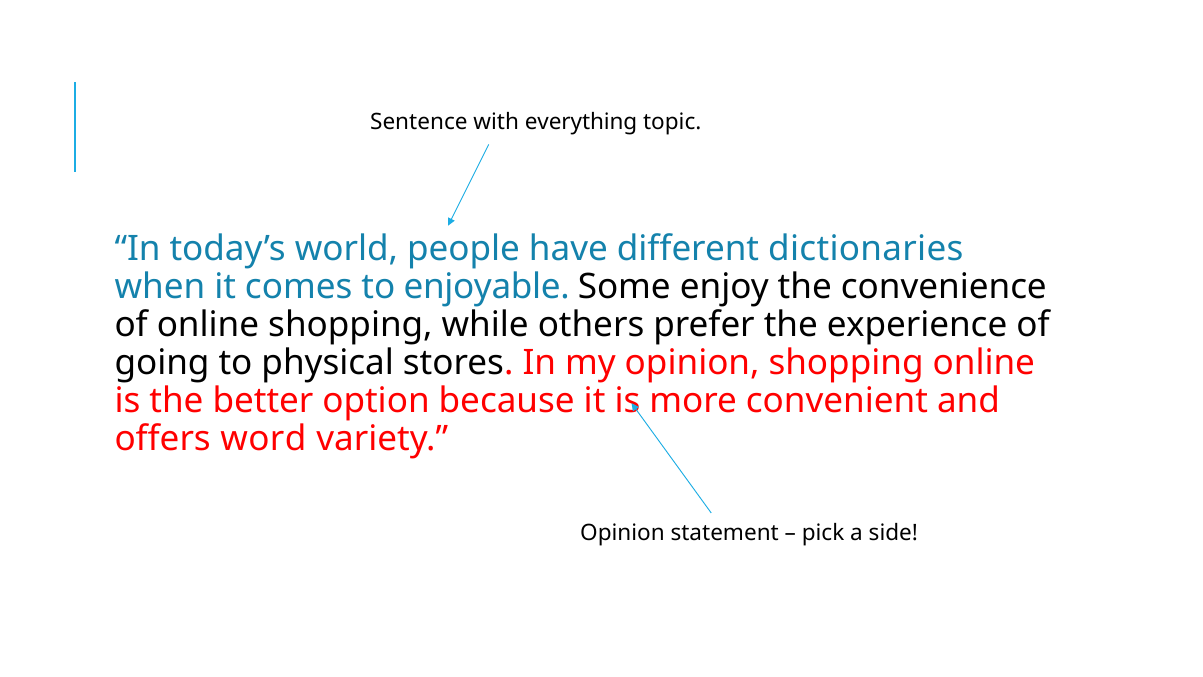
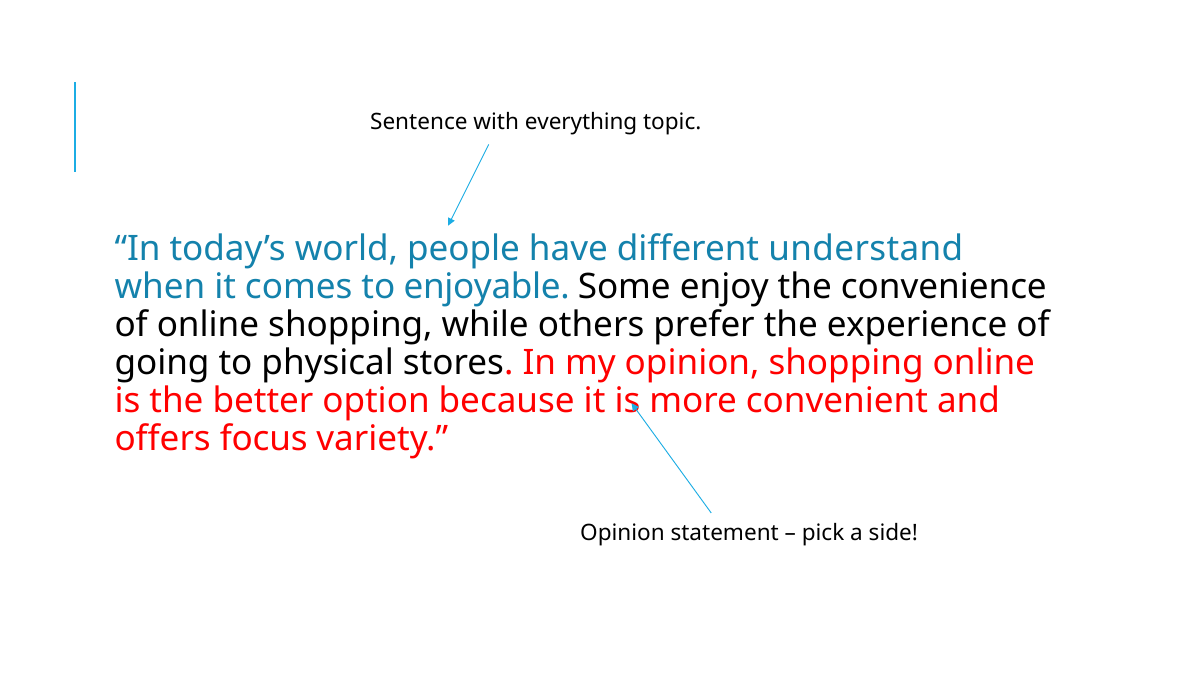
dictionaries: dictionaries -> understand
word: word -> focus
